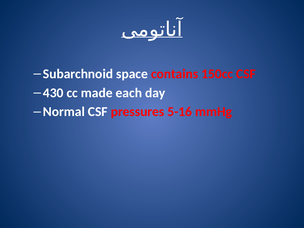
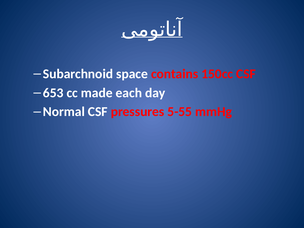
430: 430 -> 653
5-16: 5-16 -> 5-55
